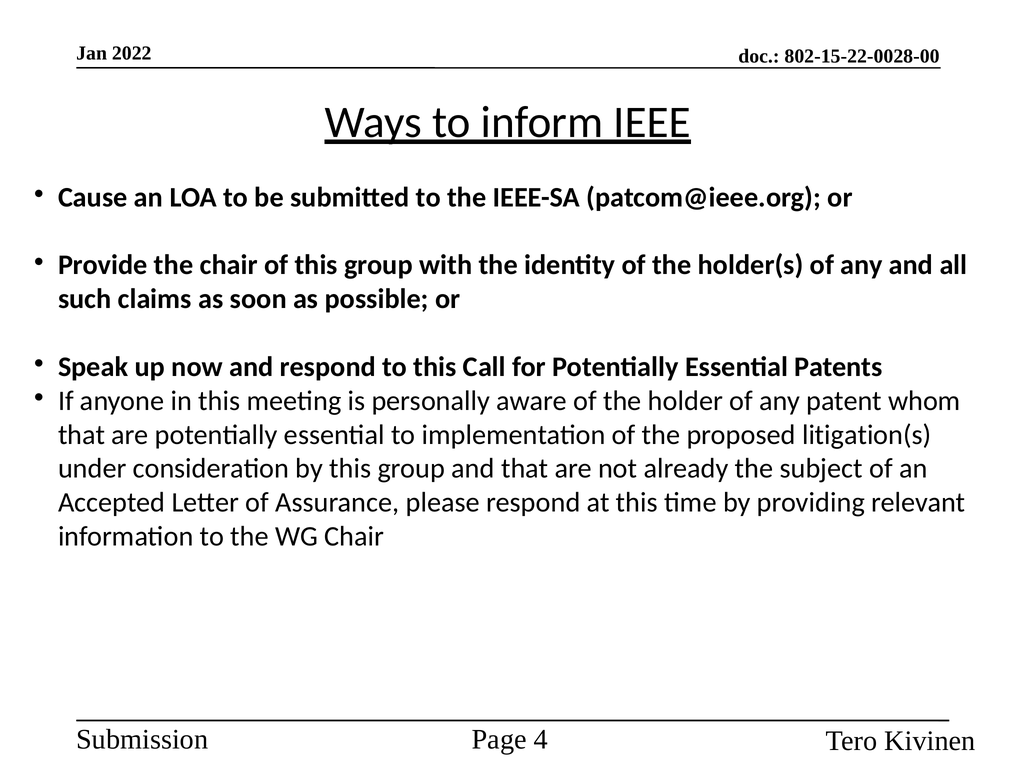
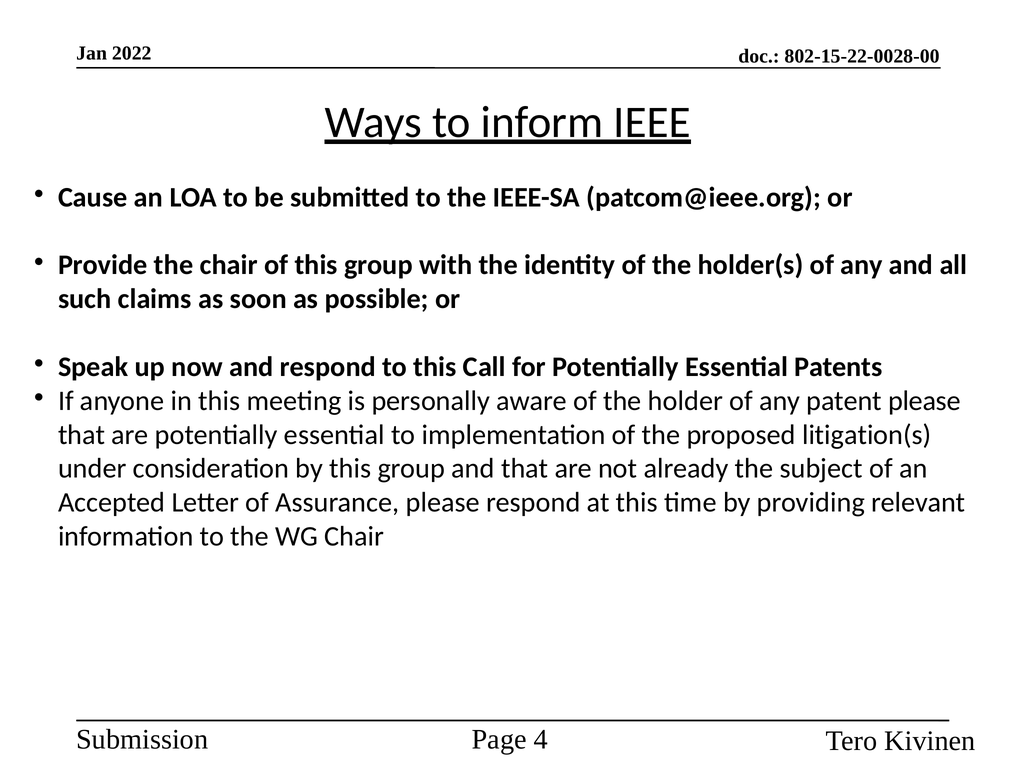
patent whom: whom -> please
